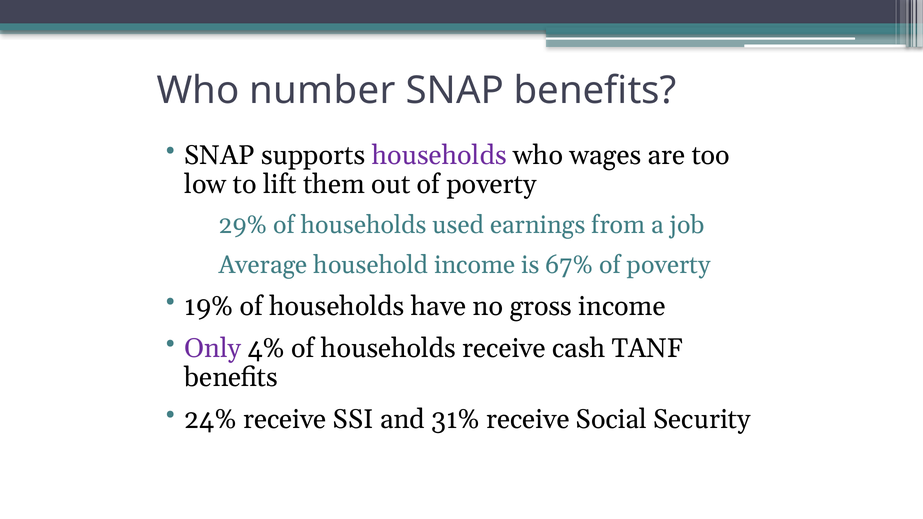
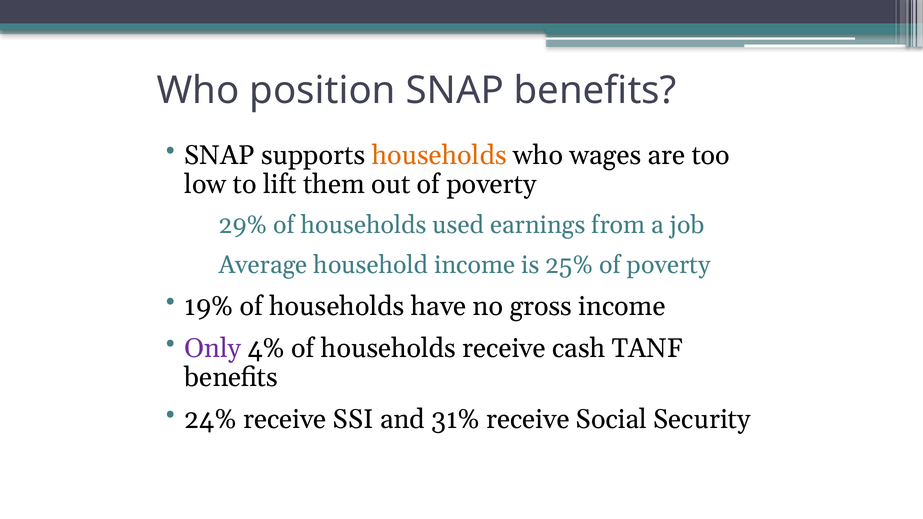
number: number -> position
households at (439, 156) colour: purple -> orange
67%: 67% -> 25%
